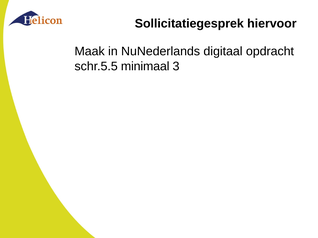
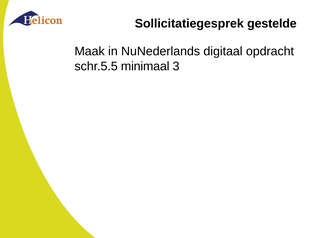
hiervoor: hiervoor -> gestelde
